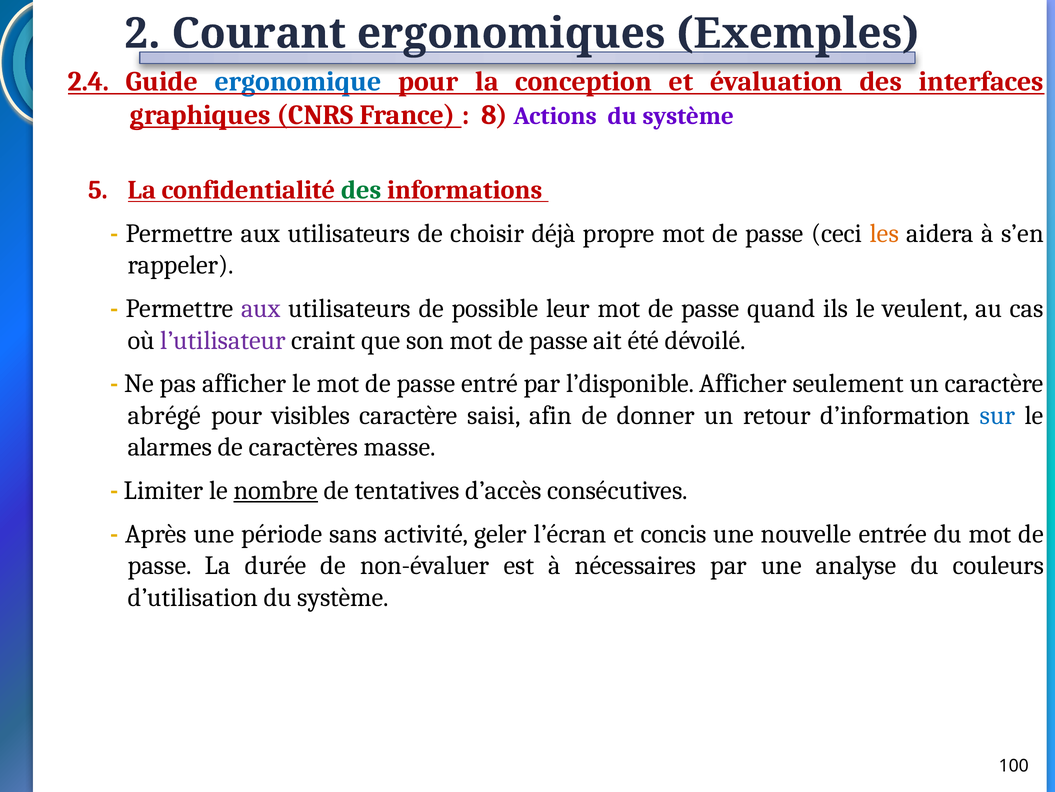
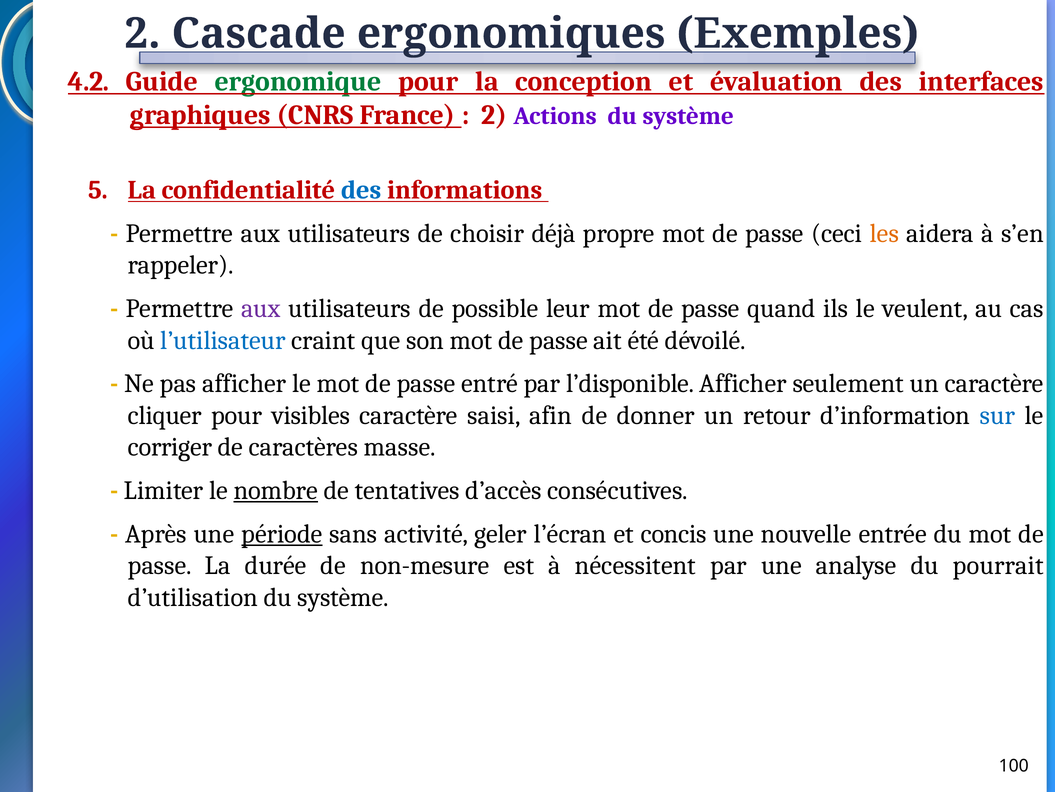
Courant: Courant -> Cascade
2.4: 2.4 -> 4.2
ergonomique colour: blue -> green
8 at (494, 115): 8 -> 2
des at (361, 190) colour: green -> blue
l’utilisateur colour: purple -> blue
abrégé: abrégé -> cliquer
alarmes: alarmes -> corriger
période underline: none -> present
non-évaluer: non-évaluer -> non-mesure
nécessaires: nécessaires -> nécessitent
couleurs: couleurs -> pourrait
